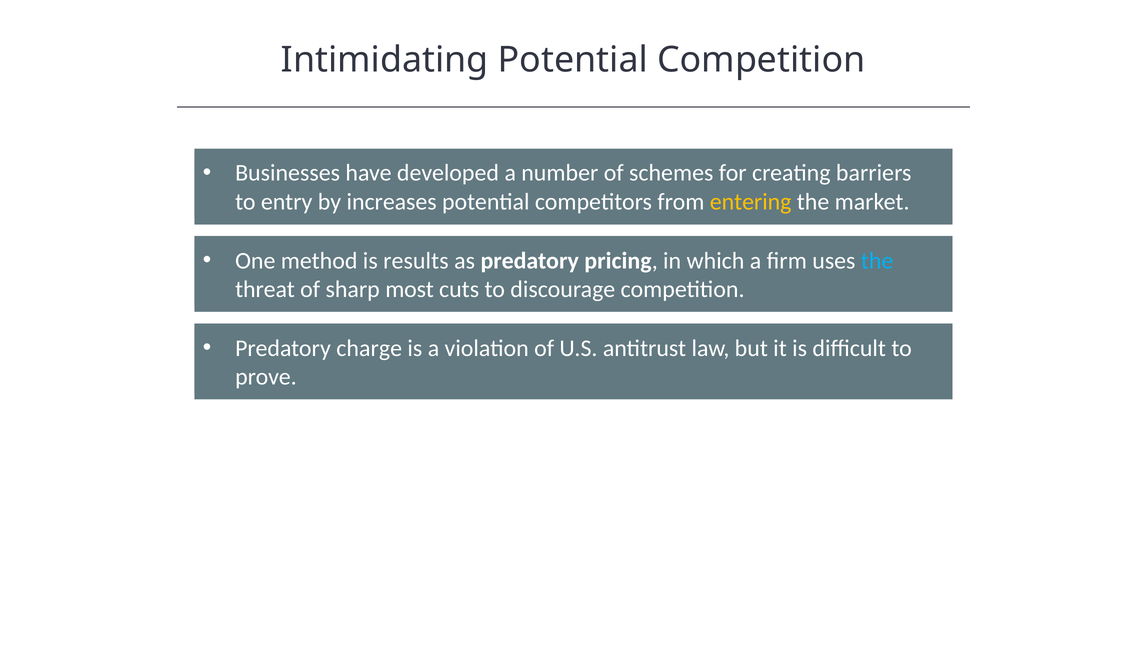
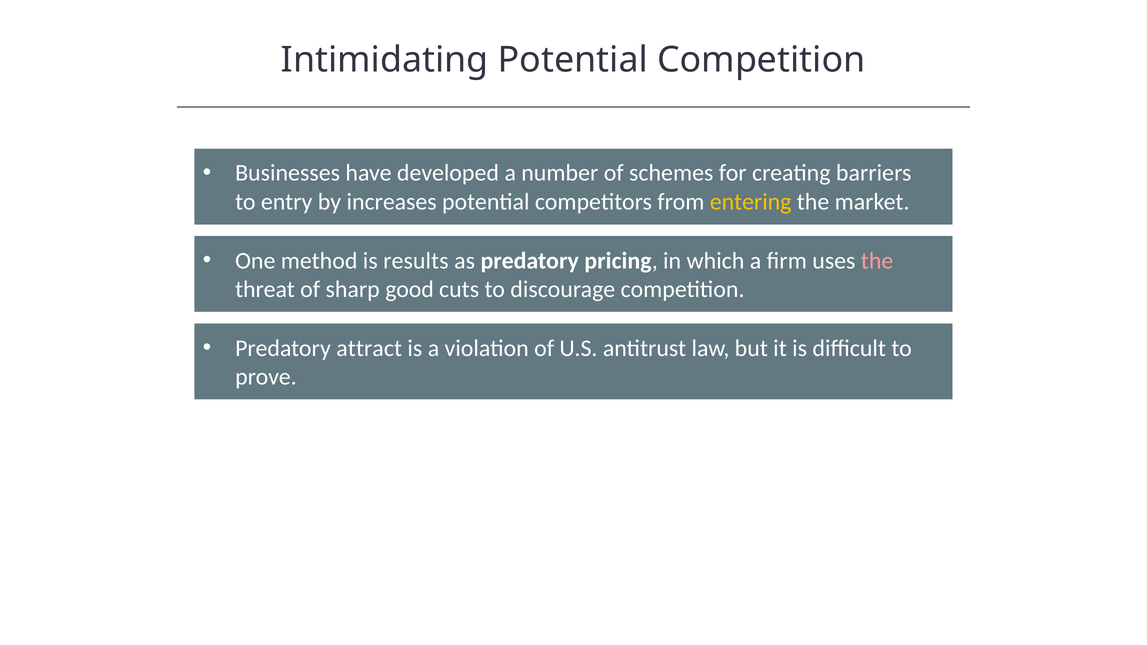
the at (877, 261) colour: light blue -> pink
most: most -> good
charge: charge -> attract
